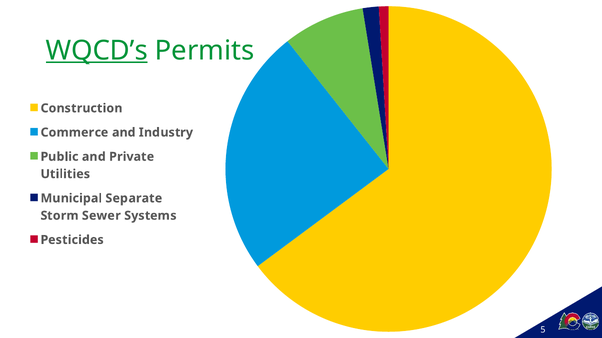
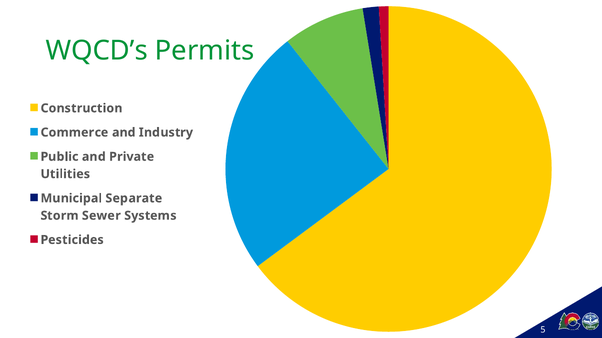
WQCD’s underline: present -> none
